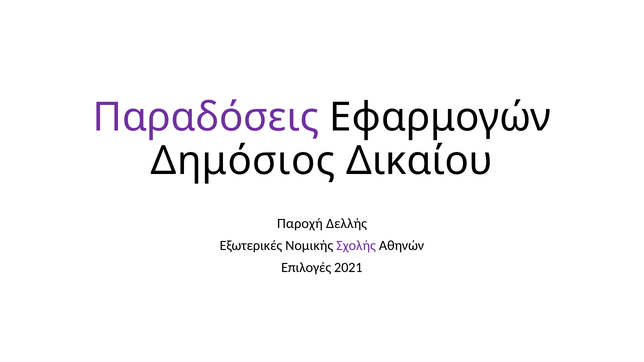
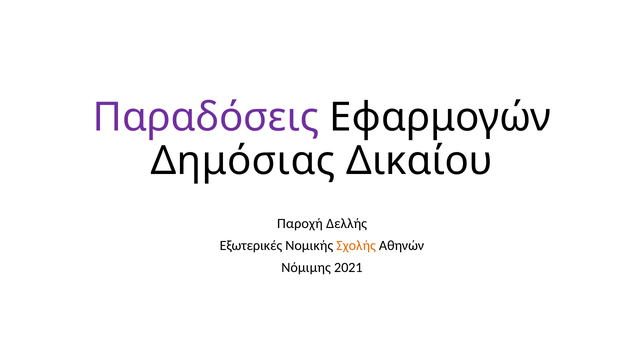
Δημόσιος: Δημόσιος -> Δημόσιας
Σχολής colour: purple -> orange
Επιλογές: Επιλογές -> Νόμιμης
